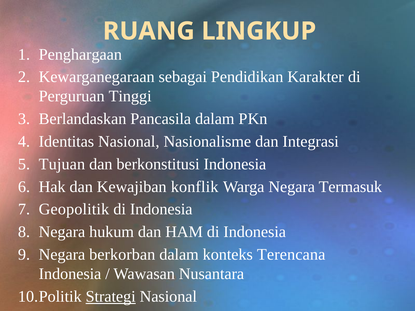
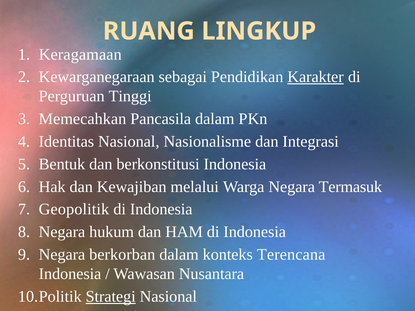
Penghargaan: Penghargaan -> Keragamaan
Karakter underline: none -> present
Berlandaskan: Berlandaskan -> Memecahkan
Tujuan: Tujuan -> Bentuk
konflik: konflik -> melalui
